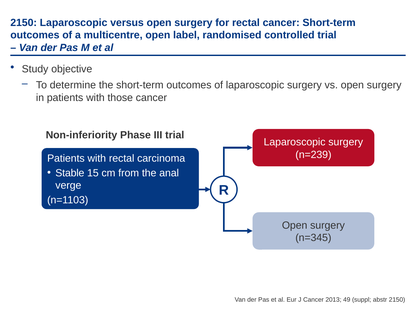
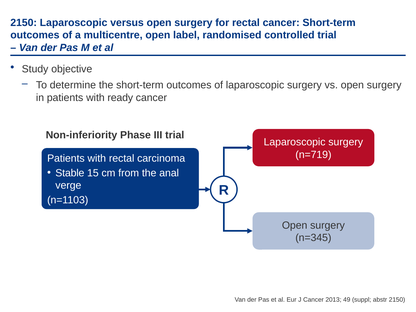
those: those -> ready
n=239: n=239 -> n=719
